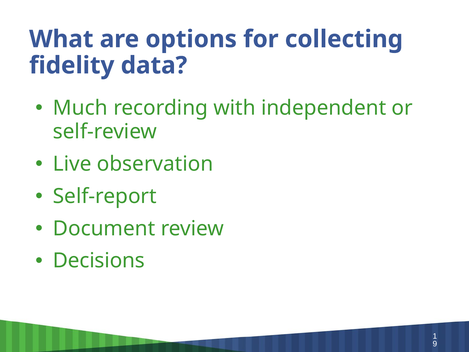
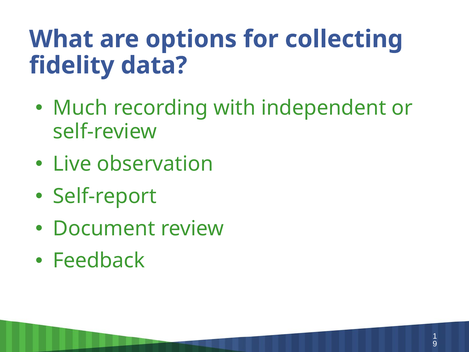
Decisions: Decisions -> Feedback
